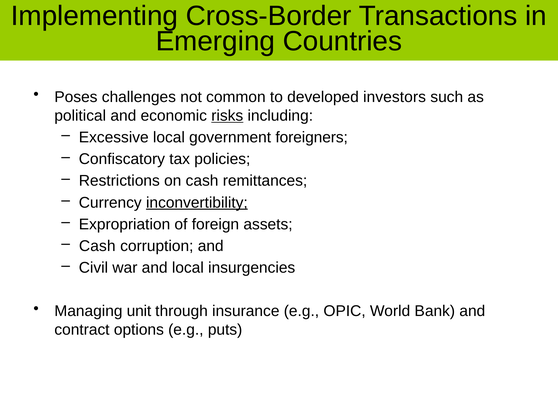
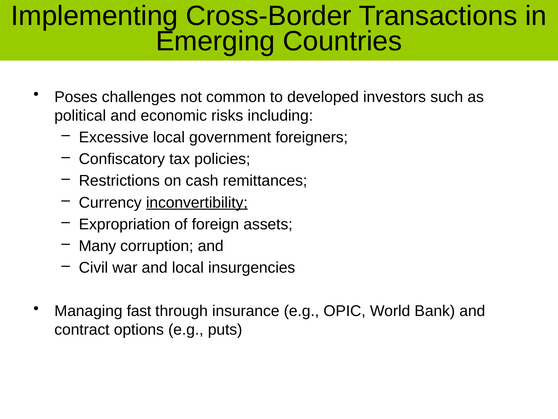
risks underline: present -> none
Cash at (97, 246): Cash -> Many
unit: unit -> fast
